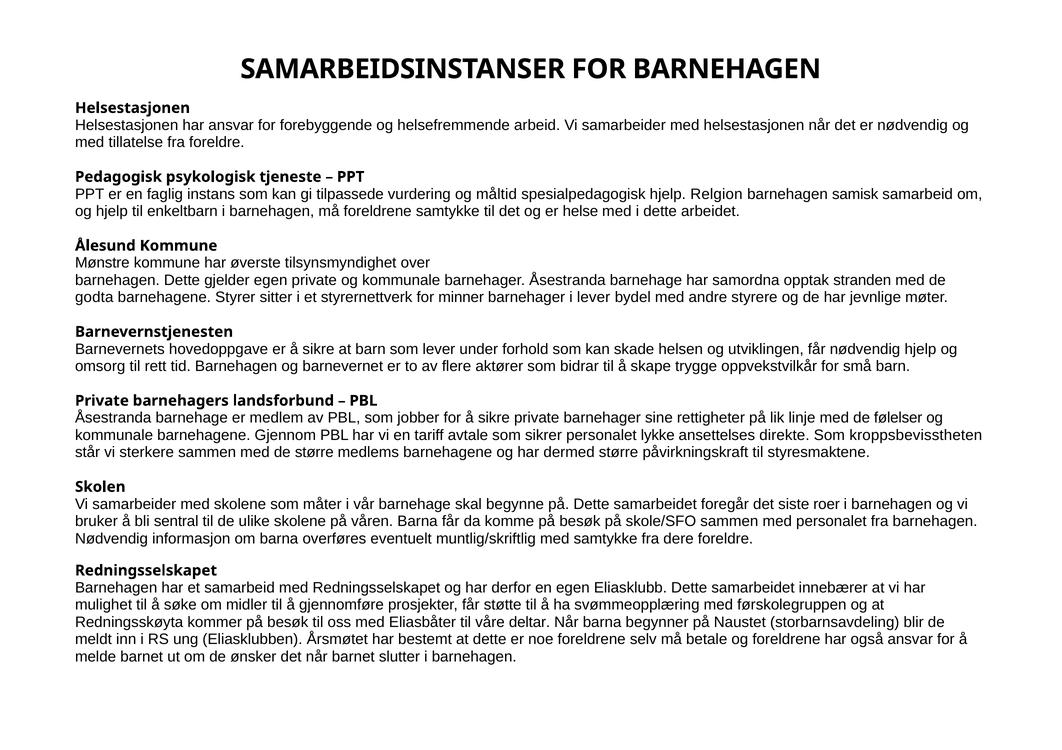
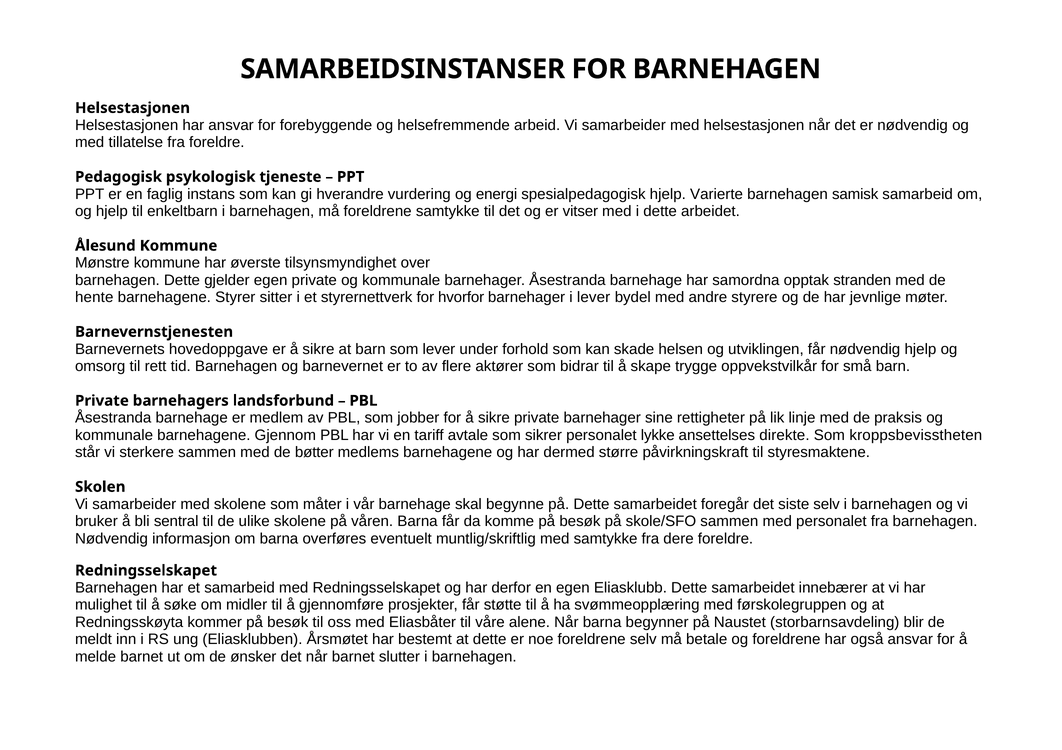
tilpassede: tilpassede -> hverandre
måltid: måltid -> energi
Relgion: Relgion -> Varierte
helse: helse -> vitser
godta: godta -> hente
minner: minner -> hvorfor
følelser: følelser -> praksis
de større: større -> bøtter
siste roer: roer -> selv
deltar: deltar -> alene
